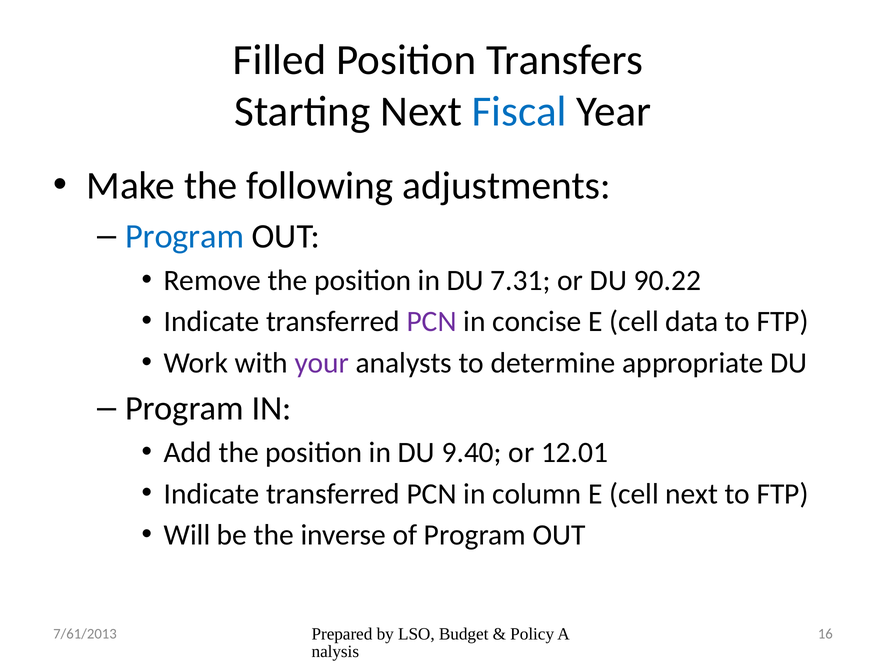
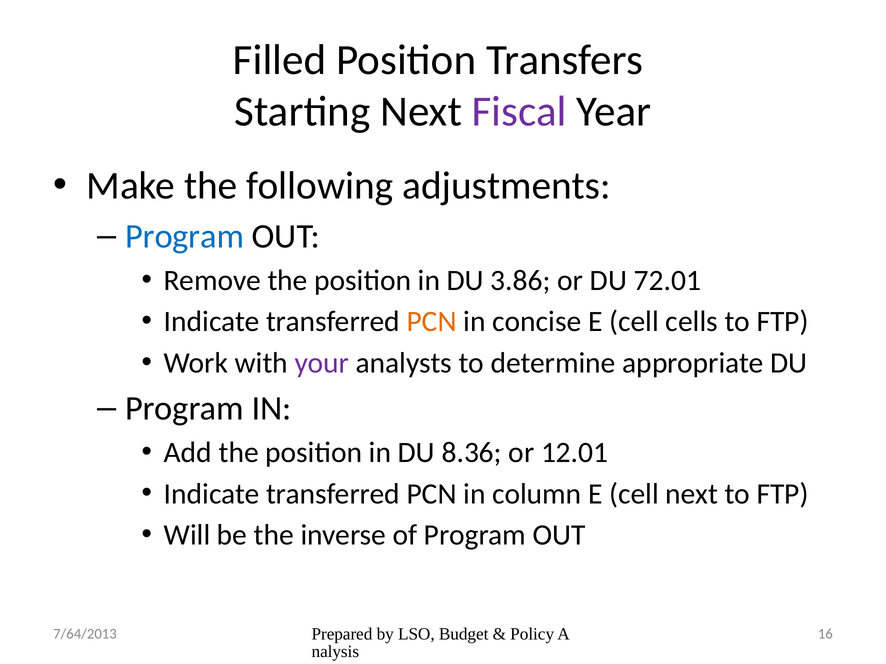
Fiscal colour: blue -> purple
7.31: 7.31 -> 3.86
90.22: 90.22 -> 72.01
PCN at (432, 322) colour: purple -> orange
data: data -> cells
9.40: 9.40 -> 8.36
7/61/2013: 7/61/2013 -> 7/64/2013
